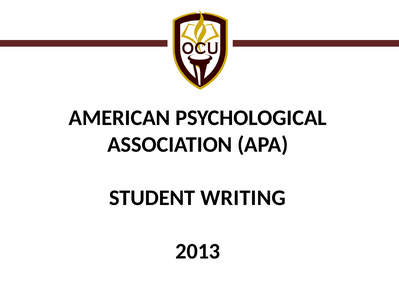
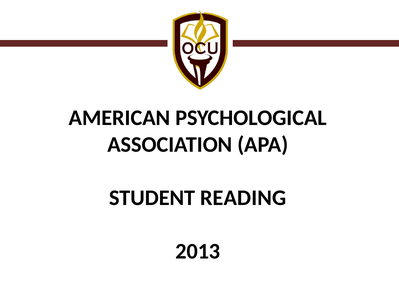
WRITING: WRITING -> READING
